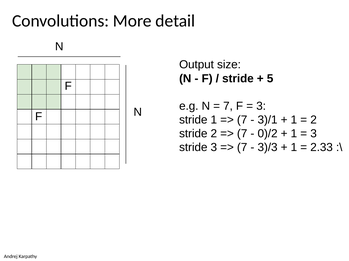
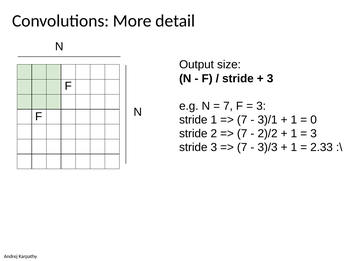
5 at (270, 79): 5 -> 3
2 at (314, 120): 2 -> 0
0)/2: 0)/2 -> 2)/2
